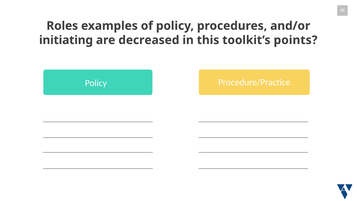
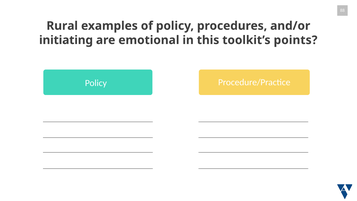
Roles: Roles -> Rural
decreased: decreased -> emotional
